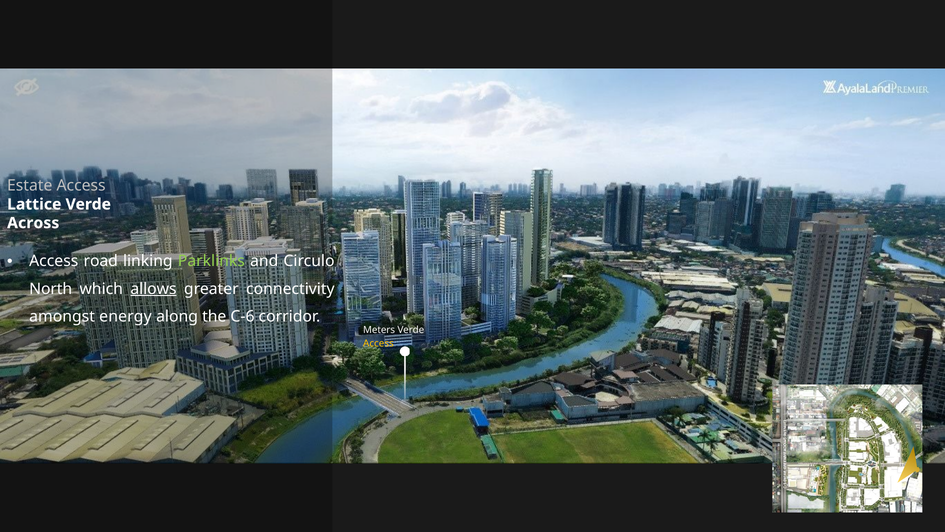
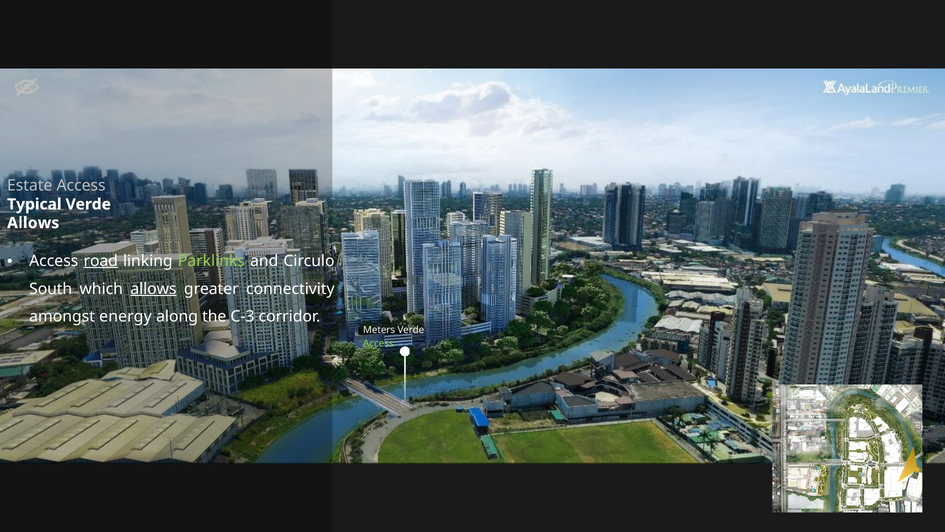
Lattice: Lattice -> Typical
Across at (33, 223): Across -> Allows
road underline: none -> present
North: North -> South
C-6: C-6 -> C-3
Access at (378, 343) colour: yellow -> light green
